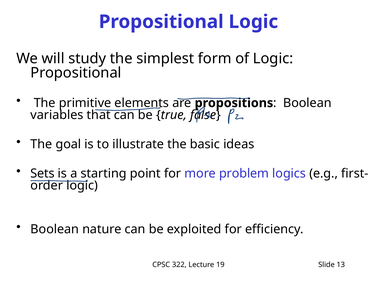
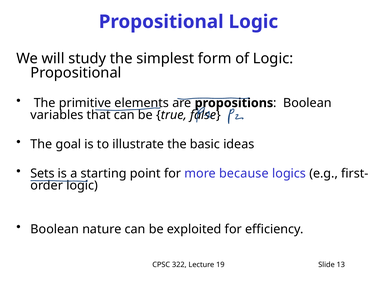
problem: problem -> because
